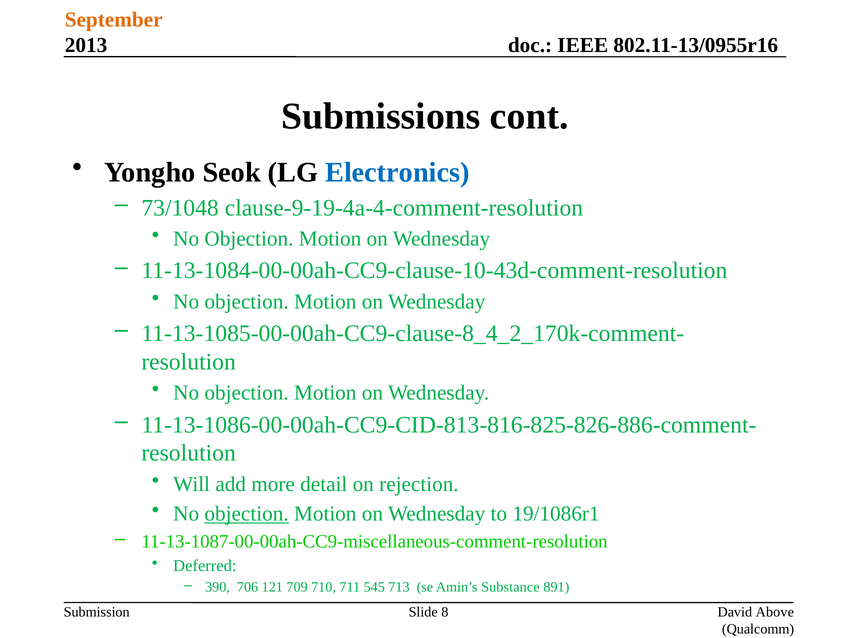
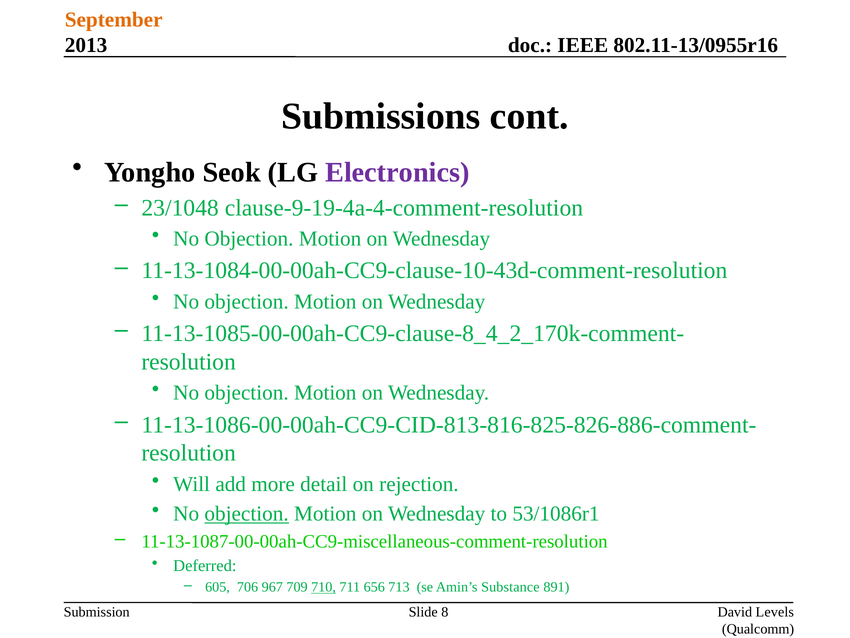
Electronics colour: blue -> purple
73/1048: 73/1048 -> 23/1048
19/1086r1: 19/1086r1 -> 53/1086r1
390: 390 -> 605
121: 121 -> 967
710 underline: none -> present
545: 545 -> 656
Above: Above -> Levels
